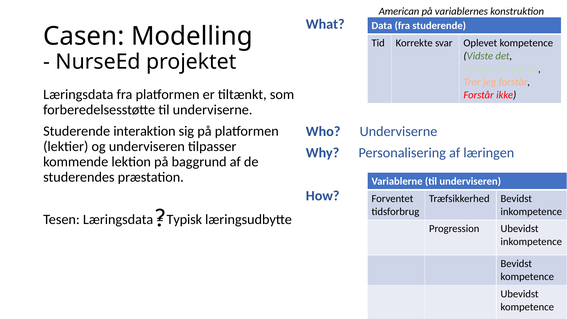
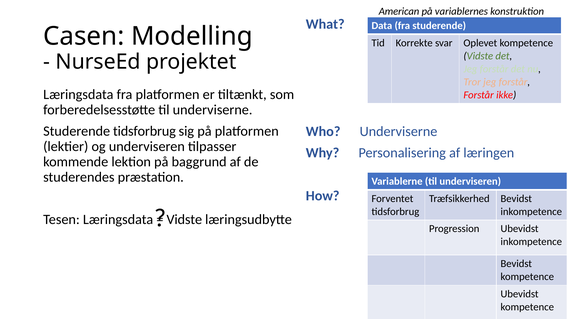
Studerende interaktion: interaktion -> tidsforbrug
Typisk at (184, 219): Typisk -> Vidste
